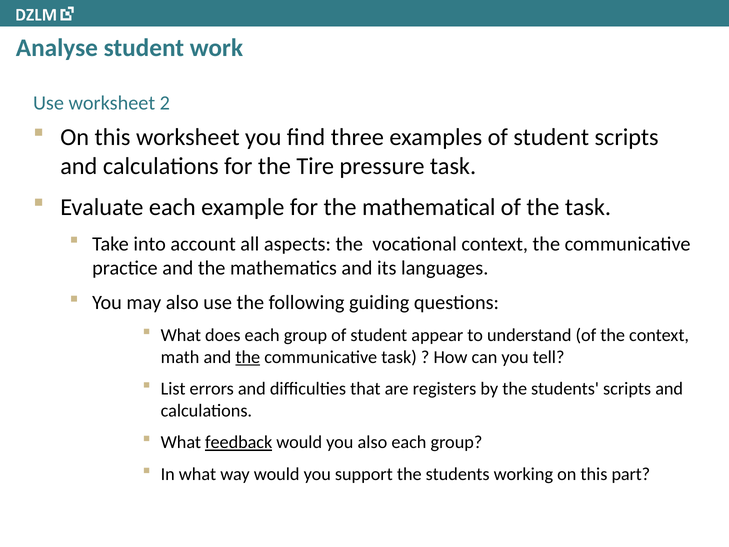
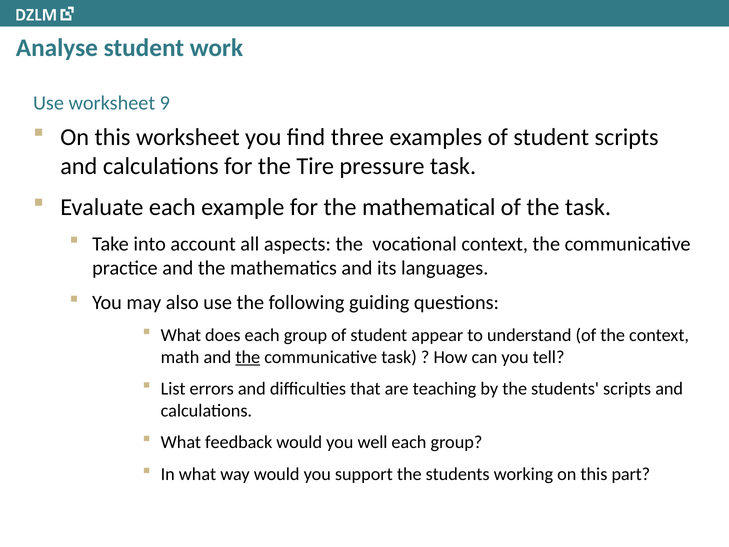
2: 2 -> 9
registers: registers -> teaching
feedback underline: present -> none
you also: also -> well
